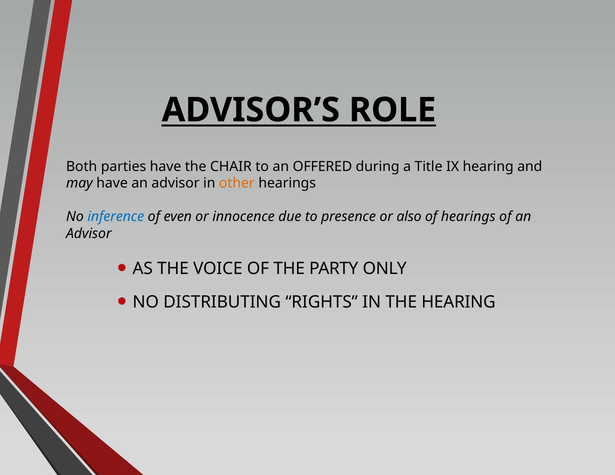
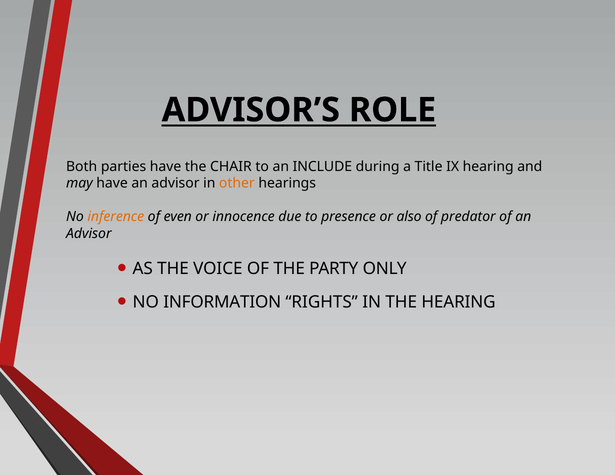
OFFERED: OFFERED -> INCLUDE
inference colour: blue -> orange
of hearings: hearings -> predator
DISTRIBUTING: DISTRIBUTING -> INFORMATION
